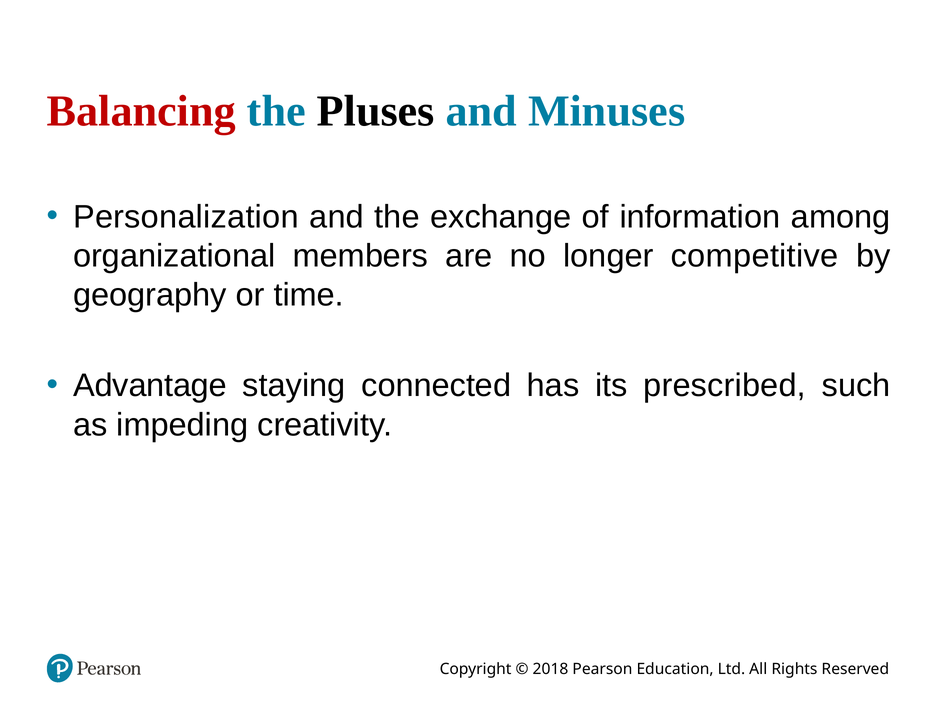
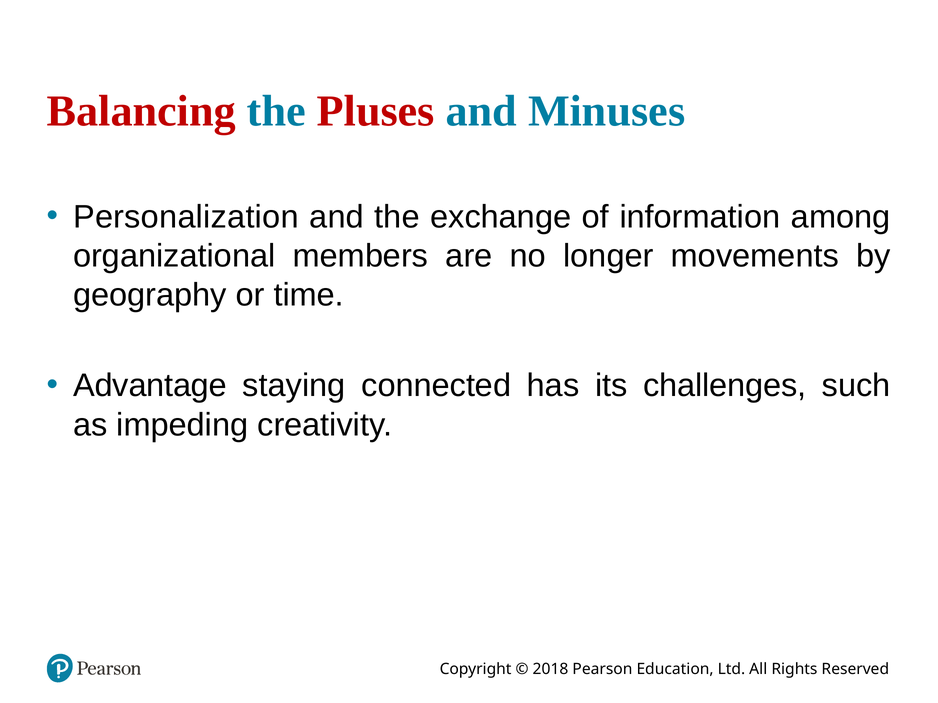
Pluses colour: black -> red
competitive: competitive -> movements
prescribed: prescribed -> challenges
